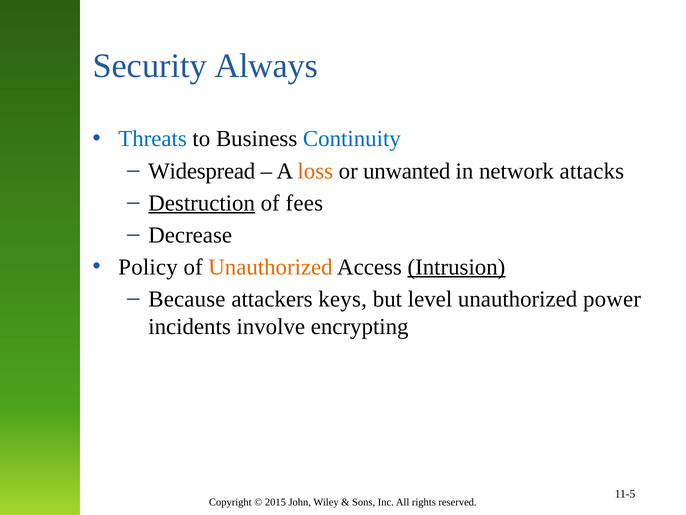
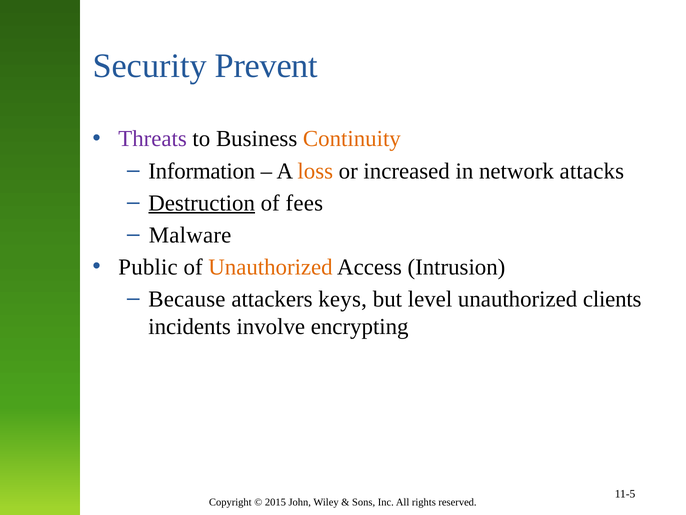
Always: Always -> Prevent
Threats colour: blue -> purple
Continuity colour: blue -> orange
Widespread: Widespread -> Information
unwanted: unwanted -> increased
Decrease: Decrease -> Malware
Policy: Policy -> Public
Intrusion underline: present -> none
power: power -> clients
